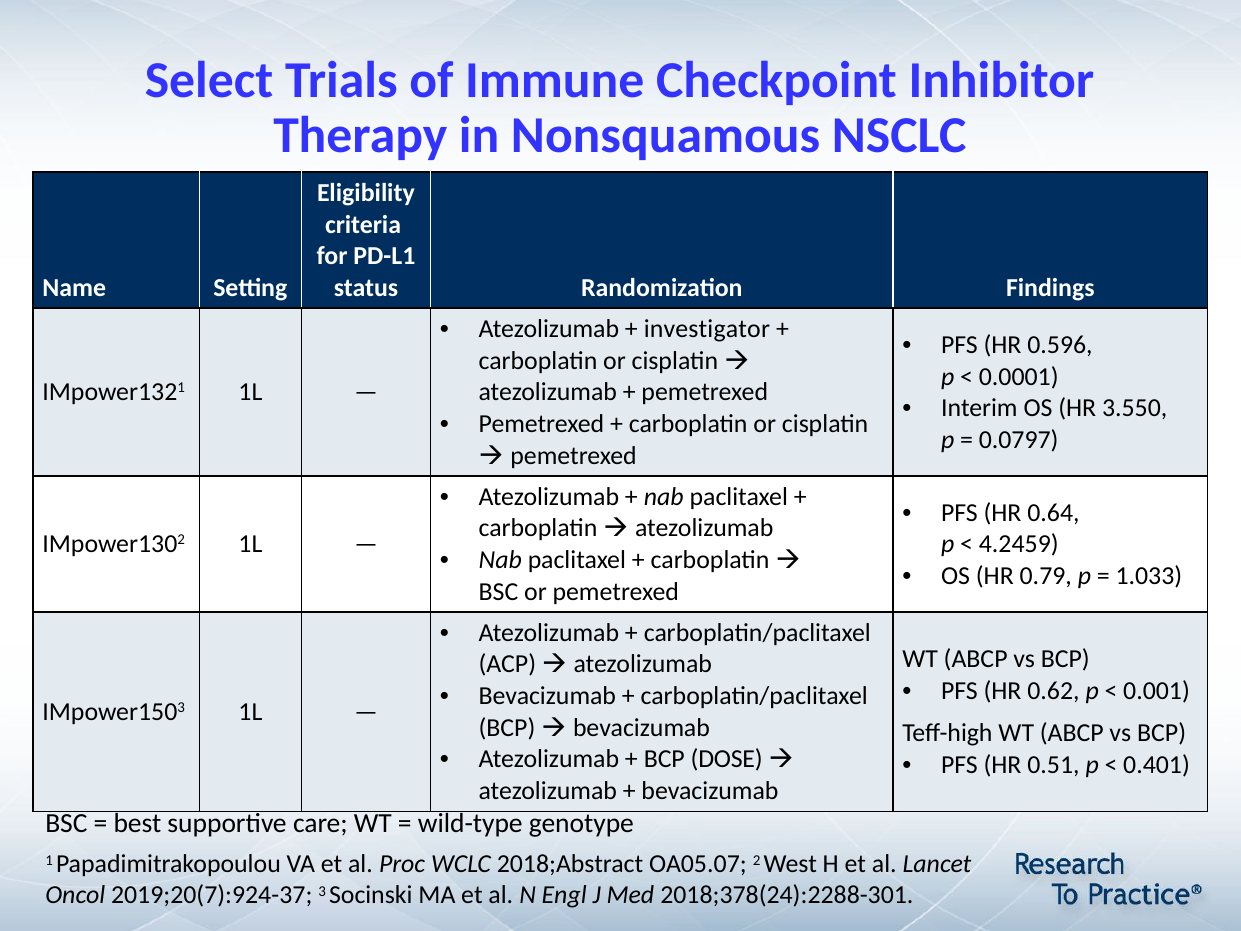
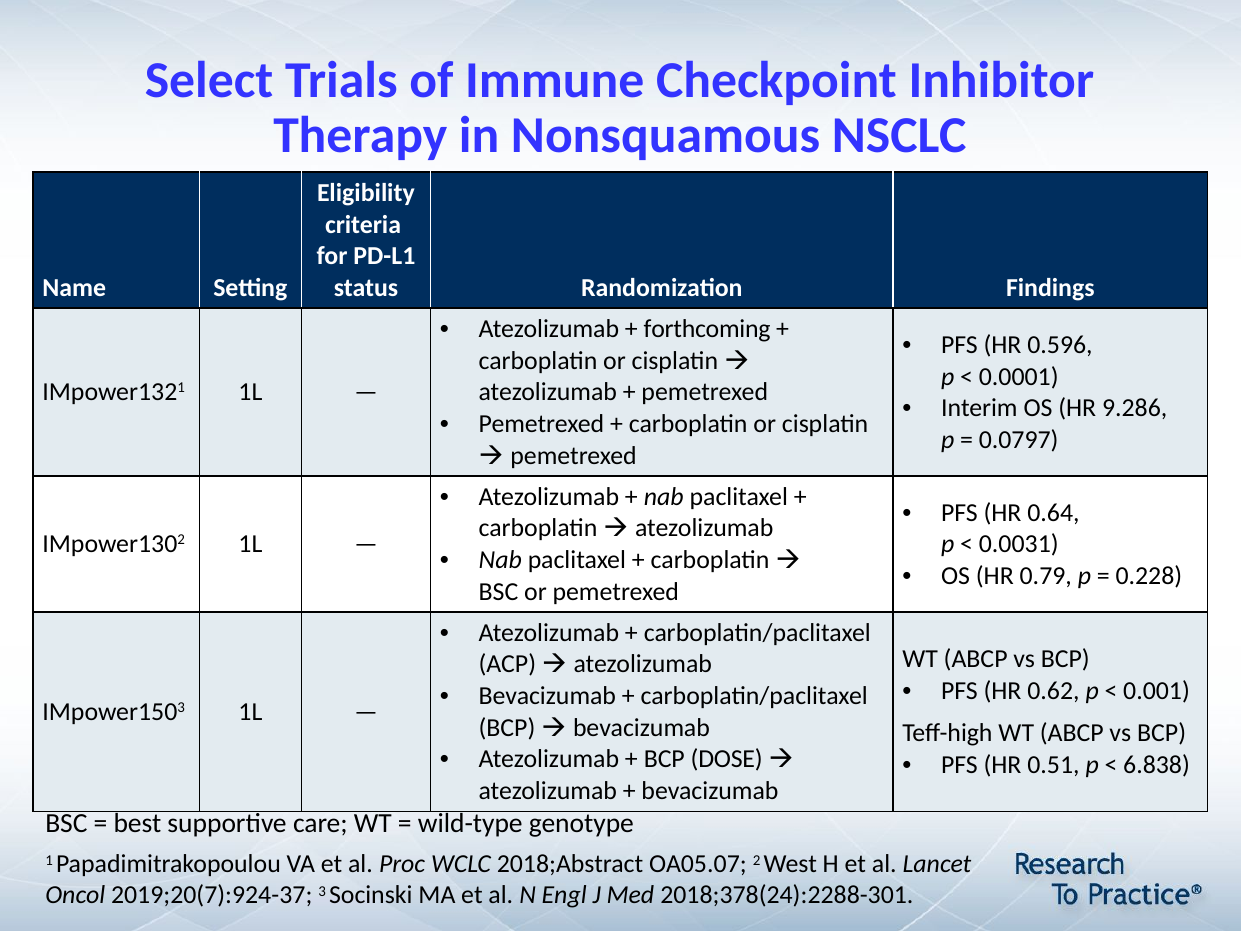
investigator: investigator -> forthcoming
3.550: 3.550 -> 9.286
4.2459: 4.2459 -> 0.0031
1.033: 1.033 -> 0.228
0.401: 0.401 -> 6.838
